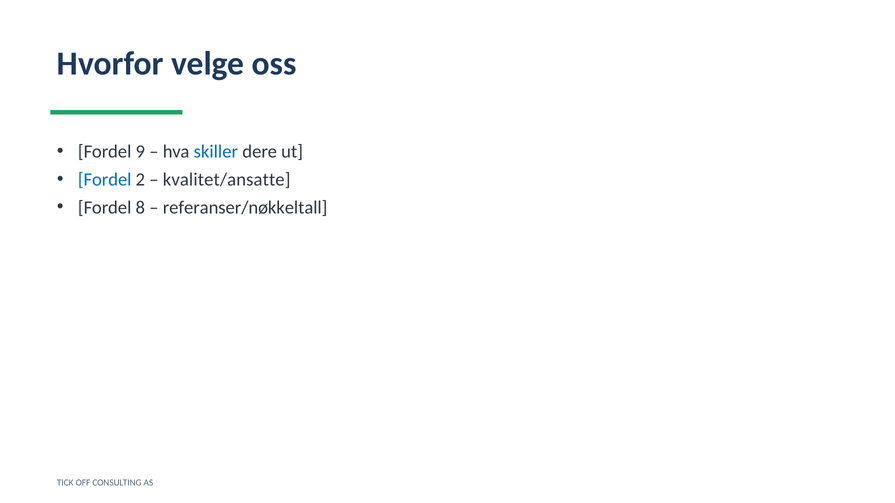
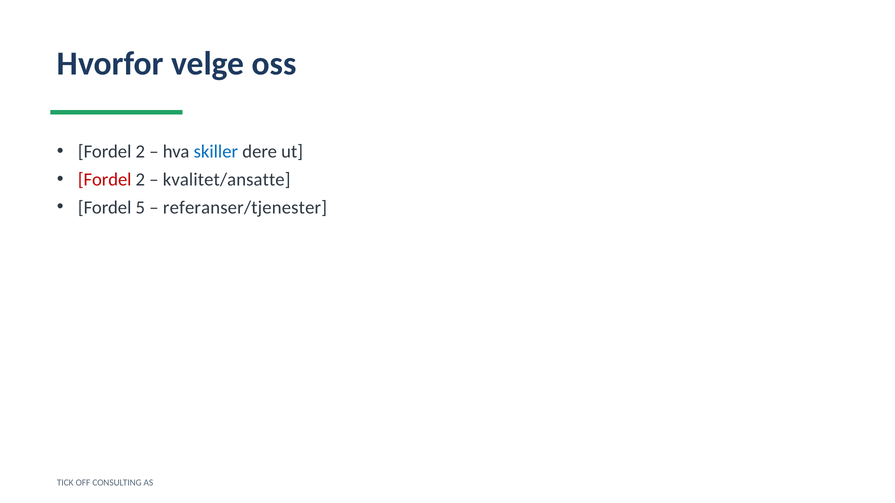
9 at (140, 152): 9 -> 2
Fordel at (105, 180) colour: blue -> red
8: 8 -> 5
referanser/nøkkeltall: referanser/nøkkeltall -> referanser/tjenester
